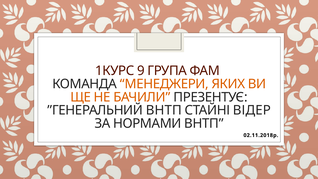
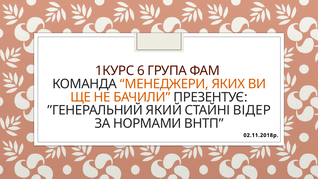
9: 9 -> 6
”ГЕНЕРАЛЬНИЙ ВНТП: ВНТП -> ЯКИЙ
